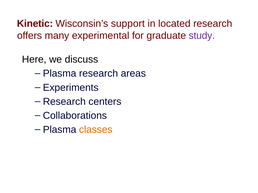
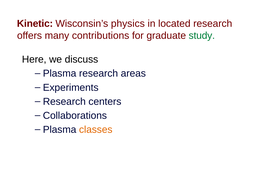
support: support -> physics
experimental: experimental -> contributions
study colour: purple -> green
